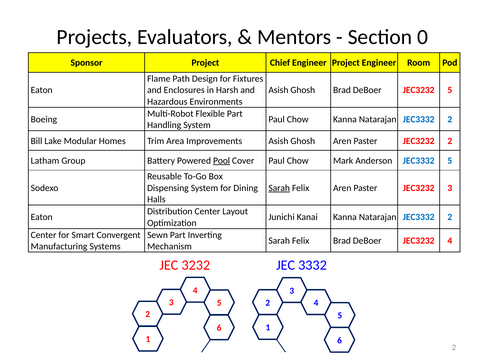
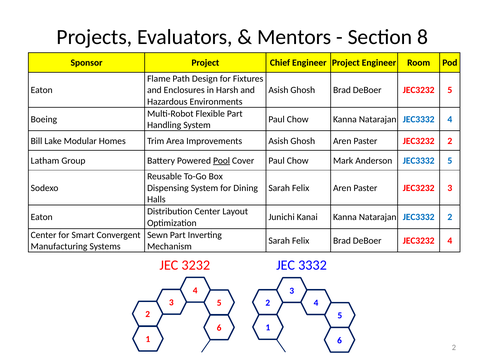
0: 0 -> 8
2 at (450, 119): 2 -> 4
Sarah at (279, 188) underline: present -> none
